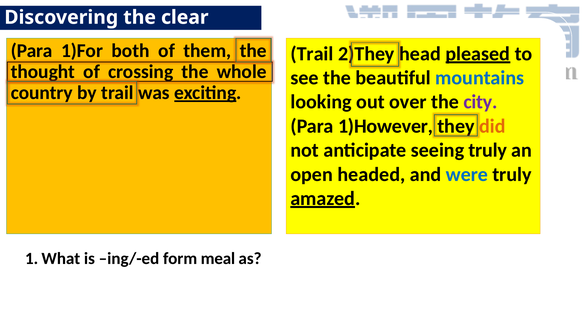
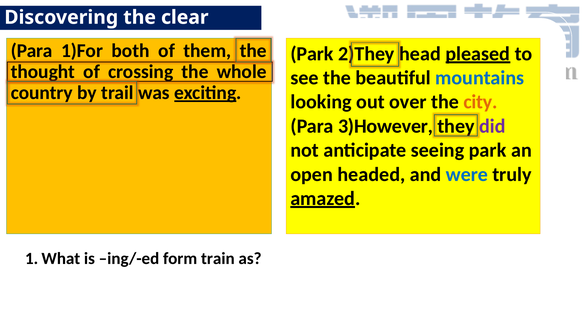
Trail at (312, 54): Trail -> Park
city colour: purple -> orange
1)However: 1)However -> 3)However
did colour: orange -> purple
seeing truly: truly -> park
meal: meal -> train
